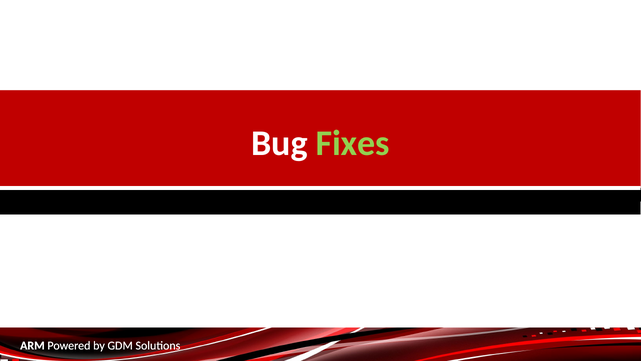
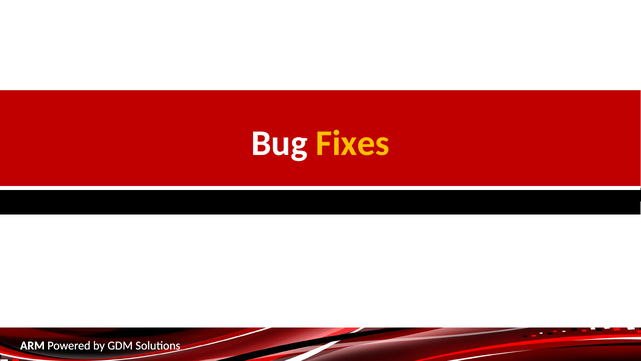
Fixes colour: light green -> yellow
